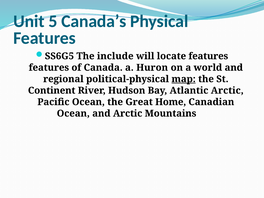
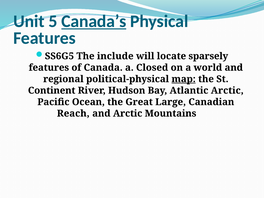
Canada’s underline: none -> present
locate features: features -> sparsely
Huron: Huron -> Closed
Home: Home -> Large
Ocean at (73, 113): Ocean -> Reach
